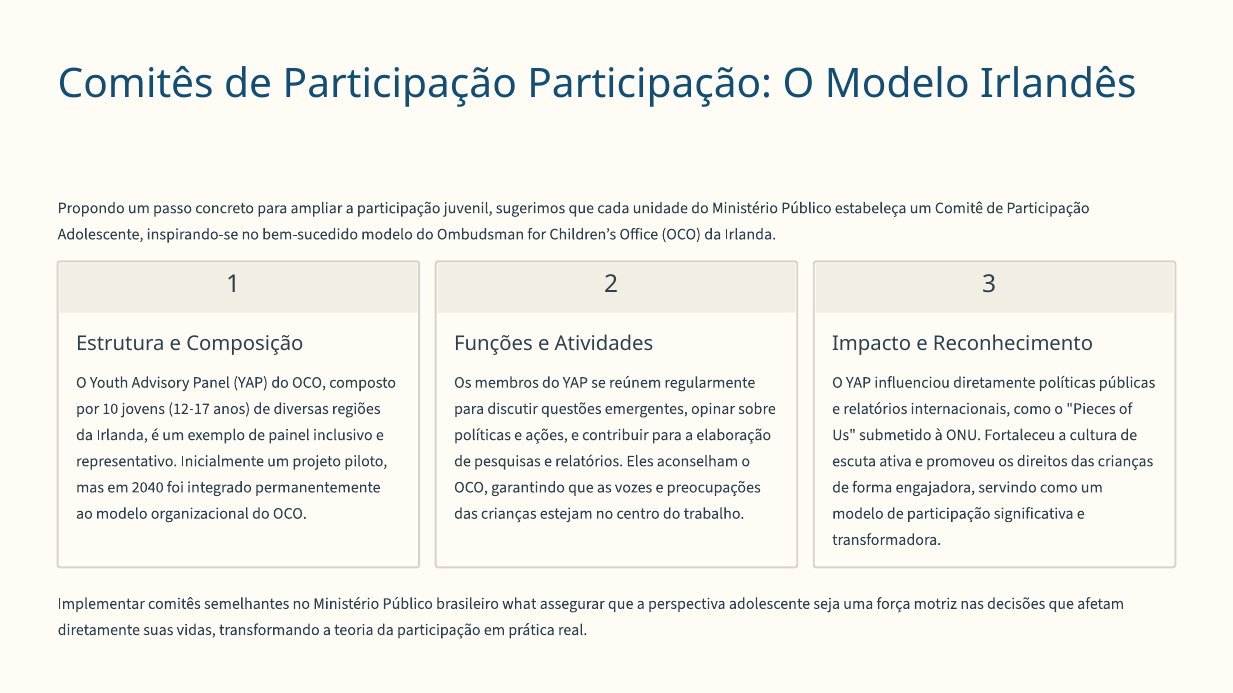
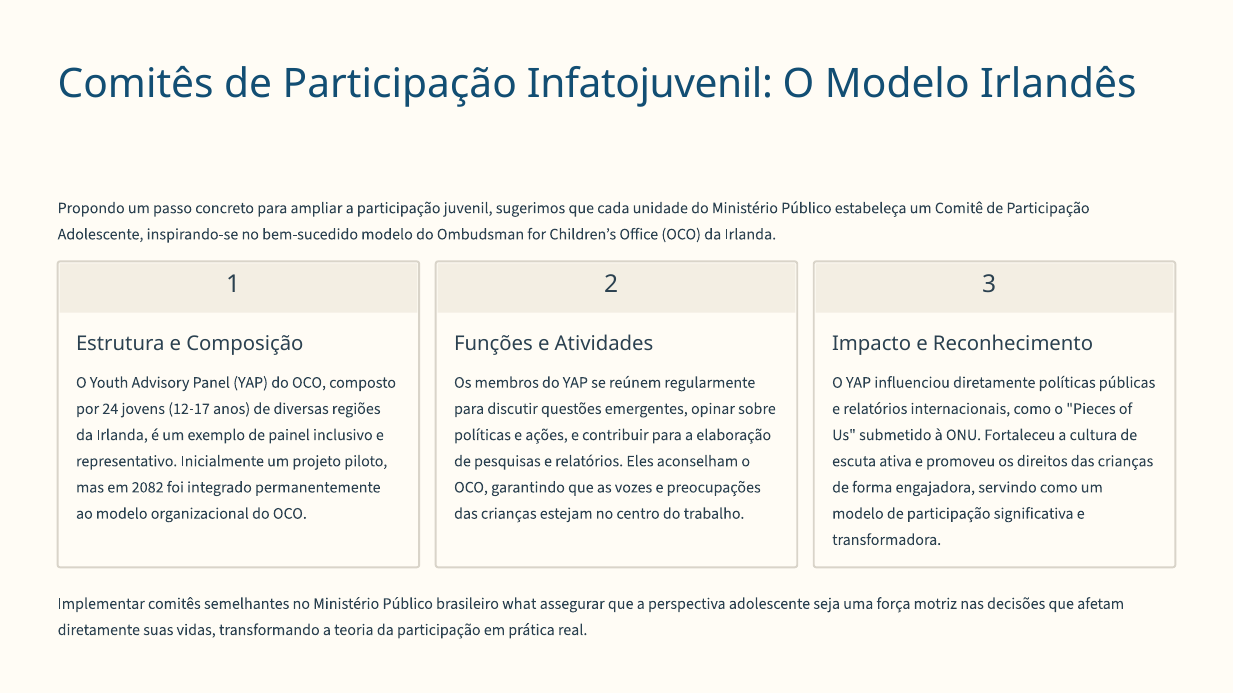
Participação Participação: Participação -> Infatojuvenil
10: 10 -> 24
2040: 2040 -> 2082
